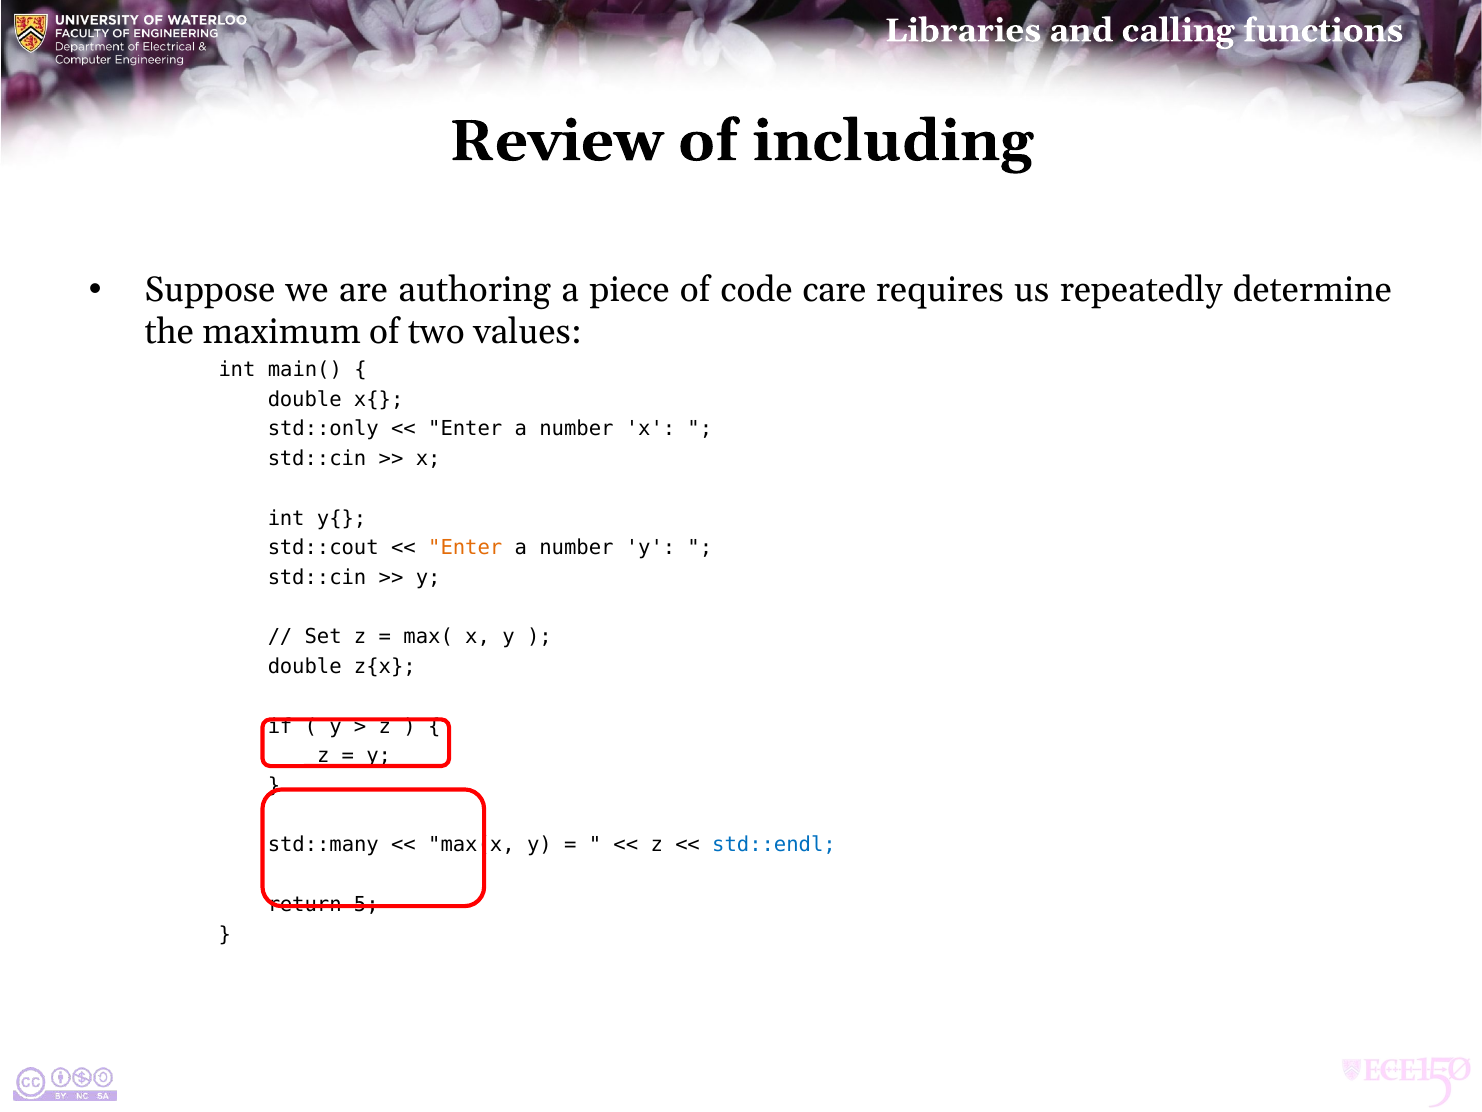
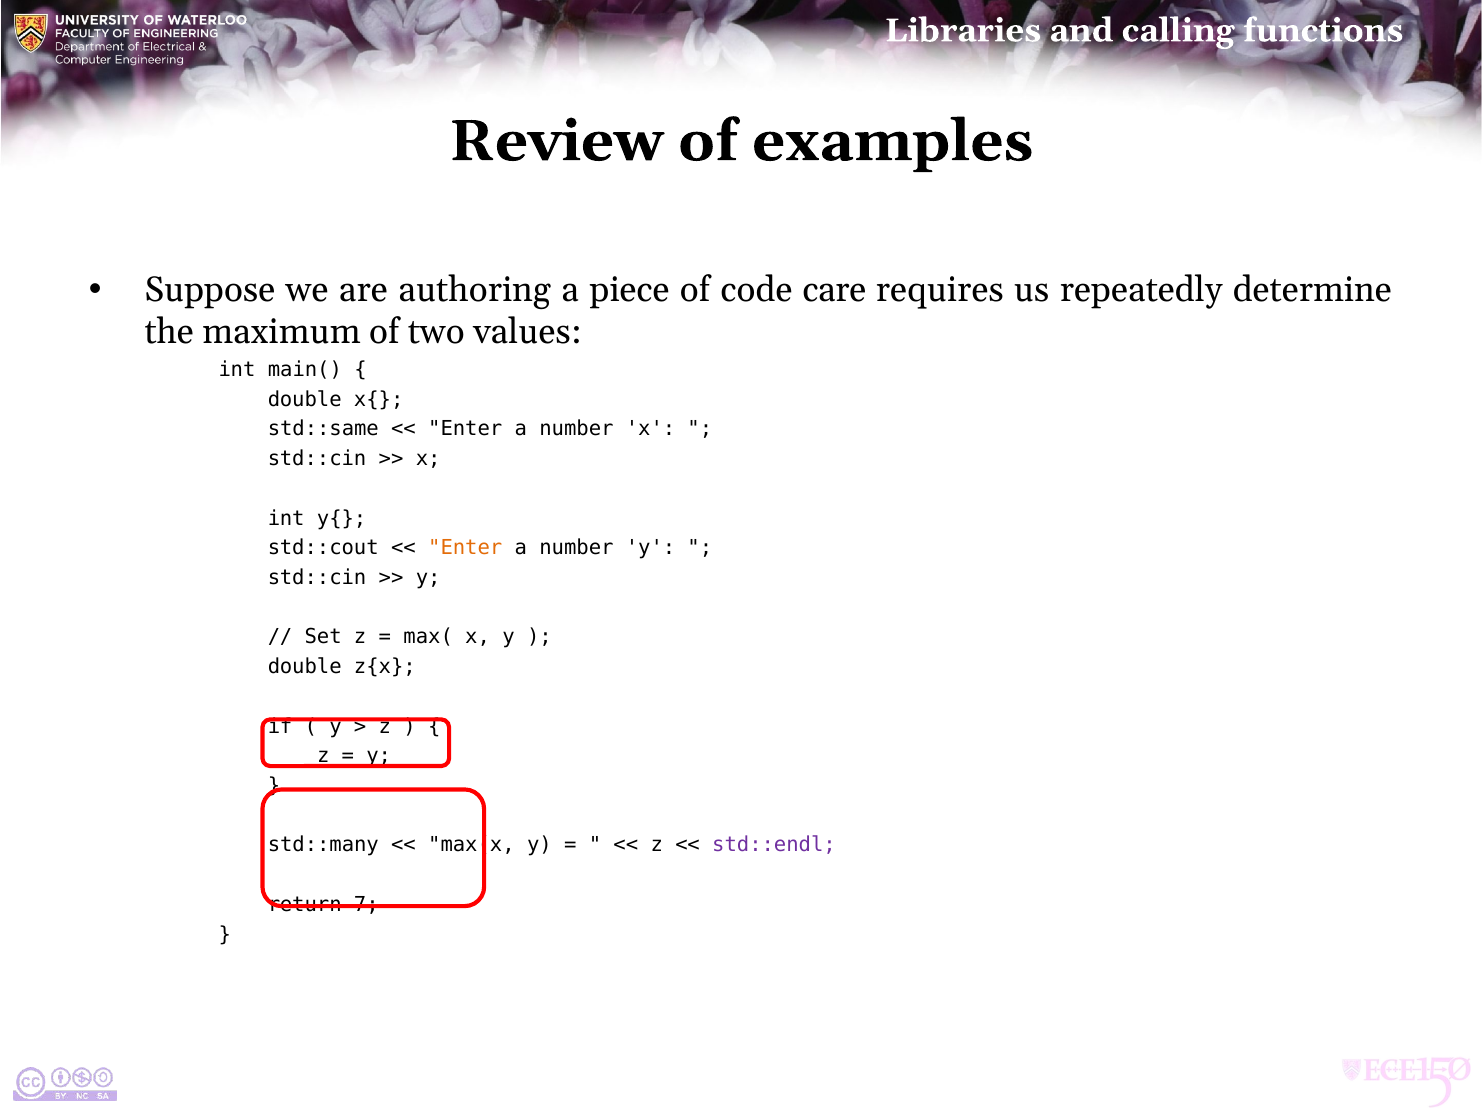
including: including -> examples
std::only: std::only -> std::same
std::endl colour: blue -> purple
return 5: 5 -> 7
